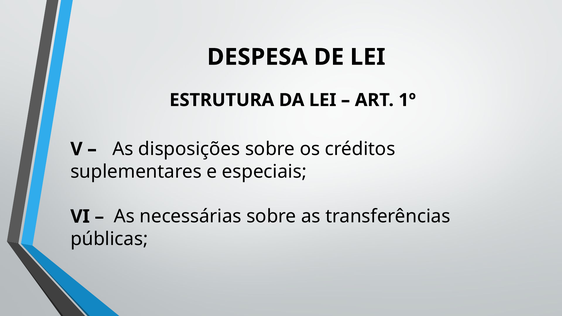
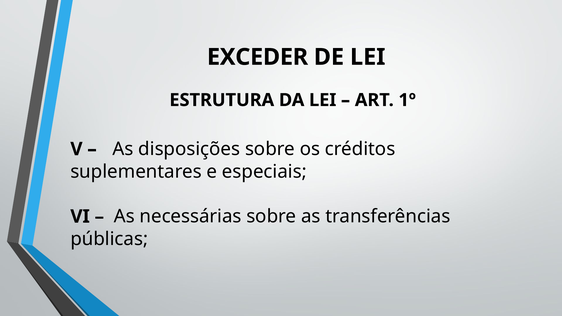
DESPESA: DESPESA -> EXCEDER
